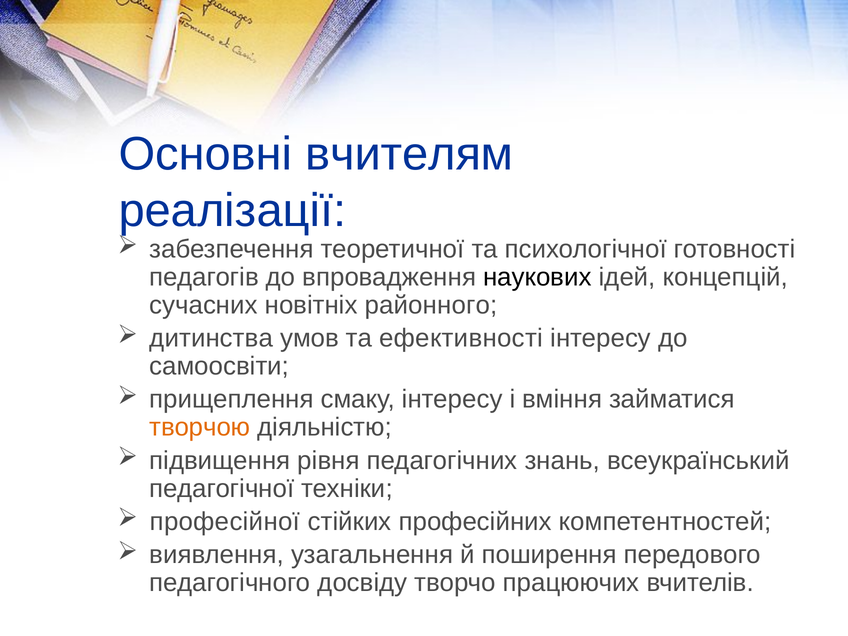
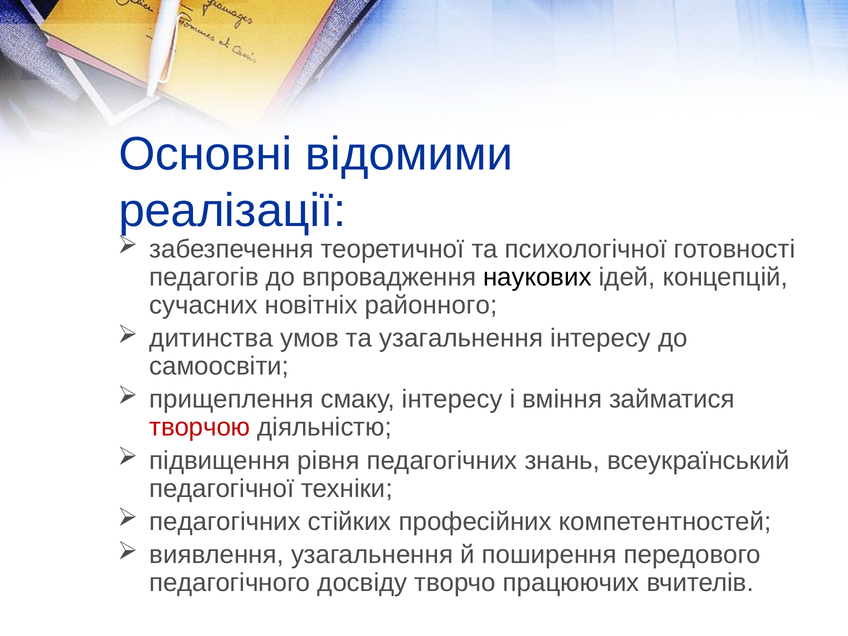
вчителям: вчителям -> відомими
та ефективності: ефективності -> узагальнення
творчою colour: orange -> red
професійної at (225, 522): професійної -> педагогічних
